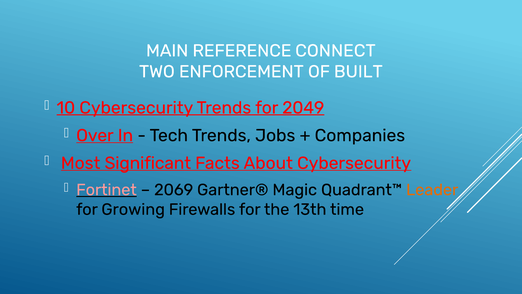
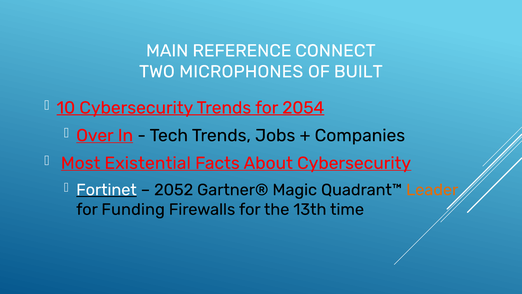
ENFORCEMENT: ENFORCEMENT -> MICROPHONES
2049: 2049 -> 2054
Significant: Significant -> Existential
Fortinet colour: pink -> white
2069: 2069 -> 2052
Growing: Growing -> Funding
